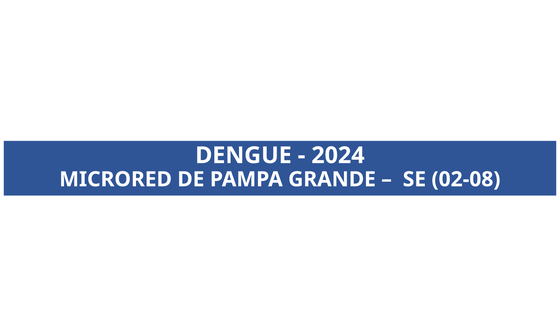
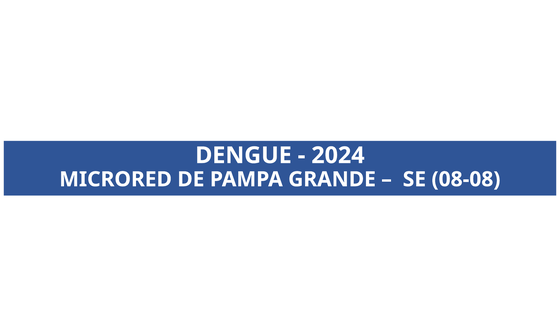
02-08: 02-08 -> 08-08
